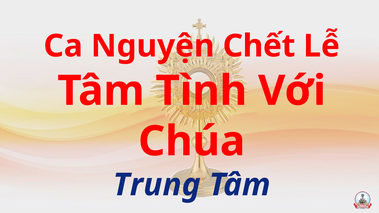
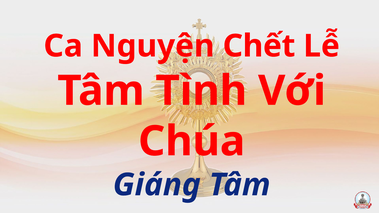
Trung: Trung -> Giáng
